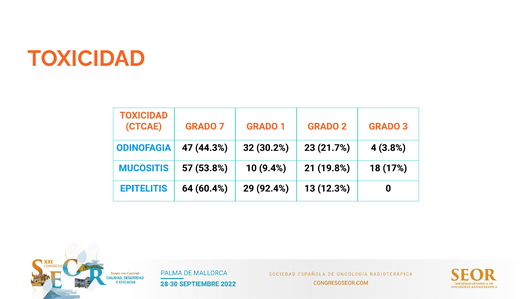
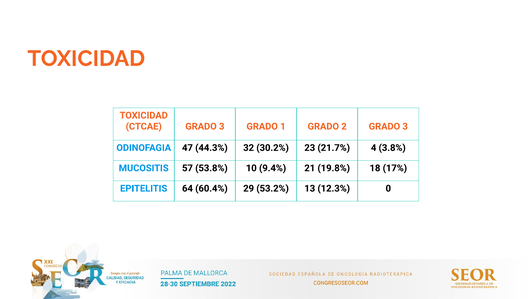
CTCAE GRADO 7: 7 -> 3
92.4%: 92.4% -> 53.2%
